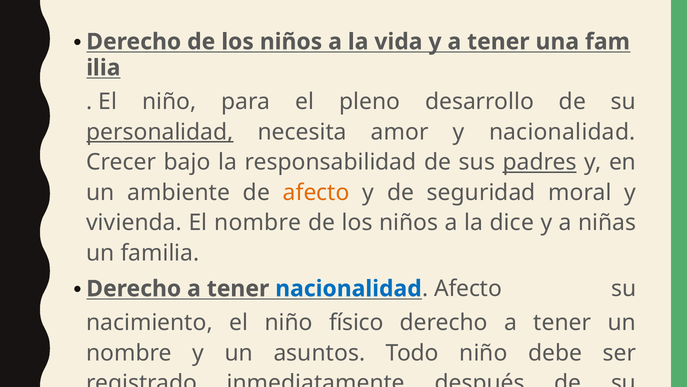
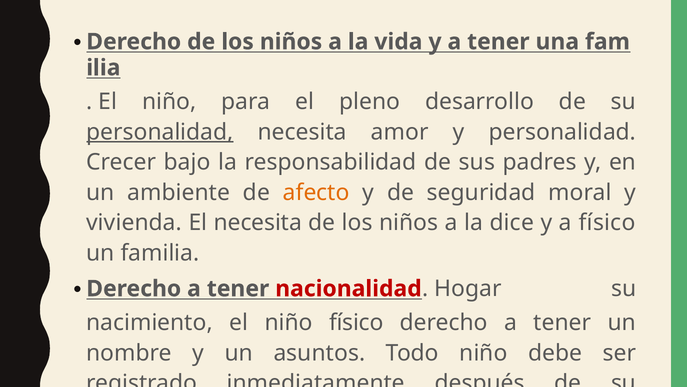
y nacionalidad: nacionalidad -> personalidad
padres at (540, 162) underline: present -> none
nombre at (258, 222): nombre -> necesita
a niñas: niñas -> físico
nacionalidad at (348, 288) colour: blue -> red
Afecto at (468, 288): Afecto -> Hogar
